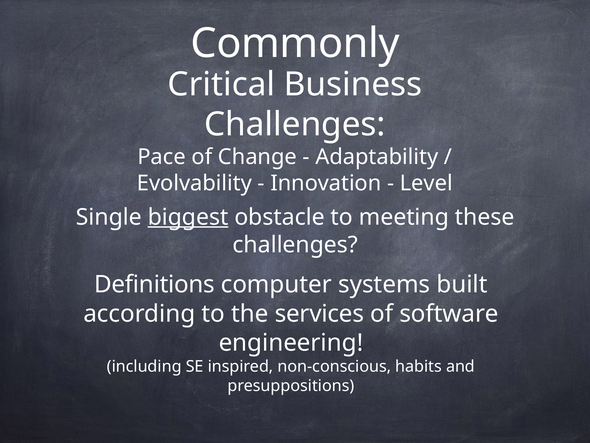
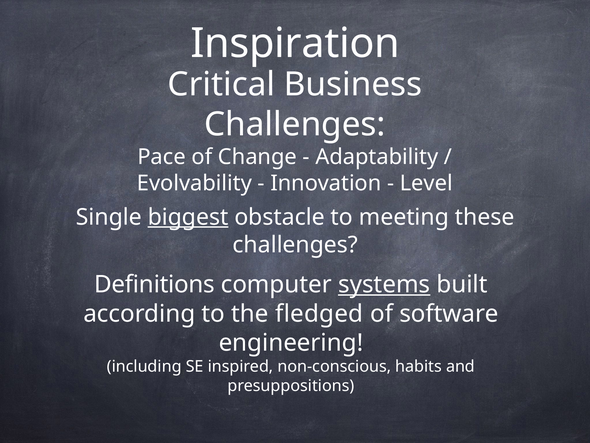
Commonly: Commonly -> Inspiration
systems underline: none -> present
services: services -> fledged
